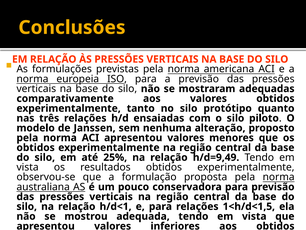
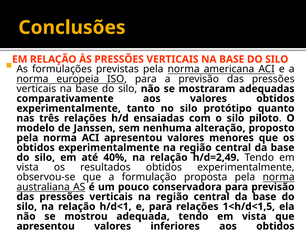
25%: 25% -> 40%
h/d=9,49: h/d=9,49 -> h/d=2,49
